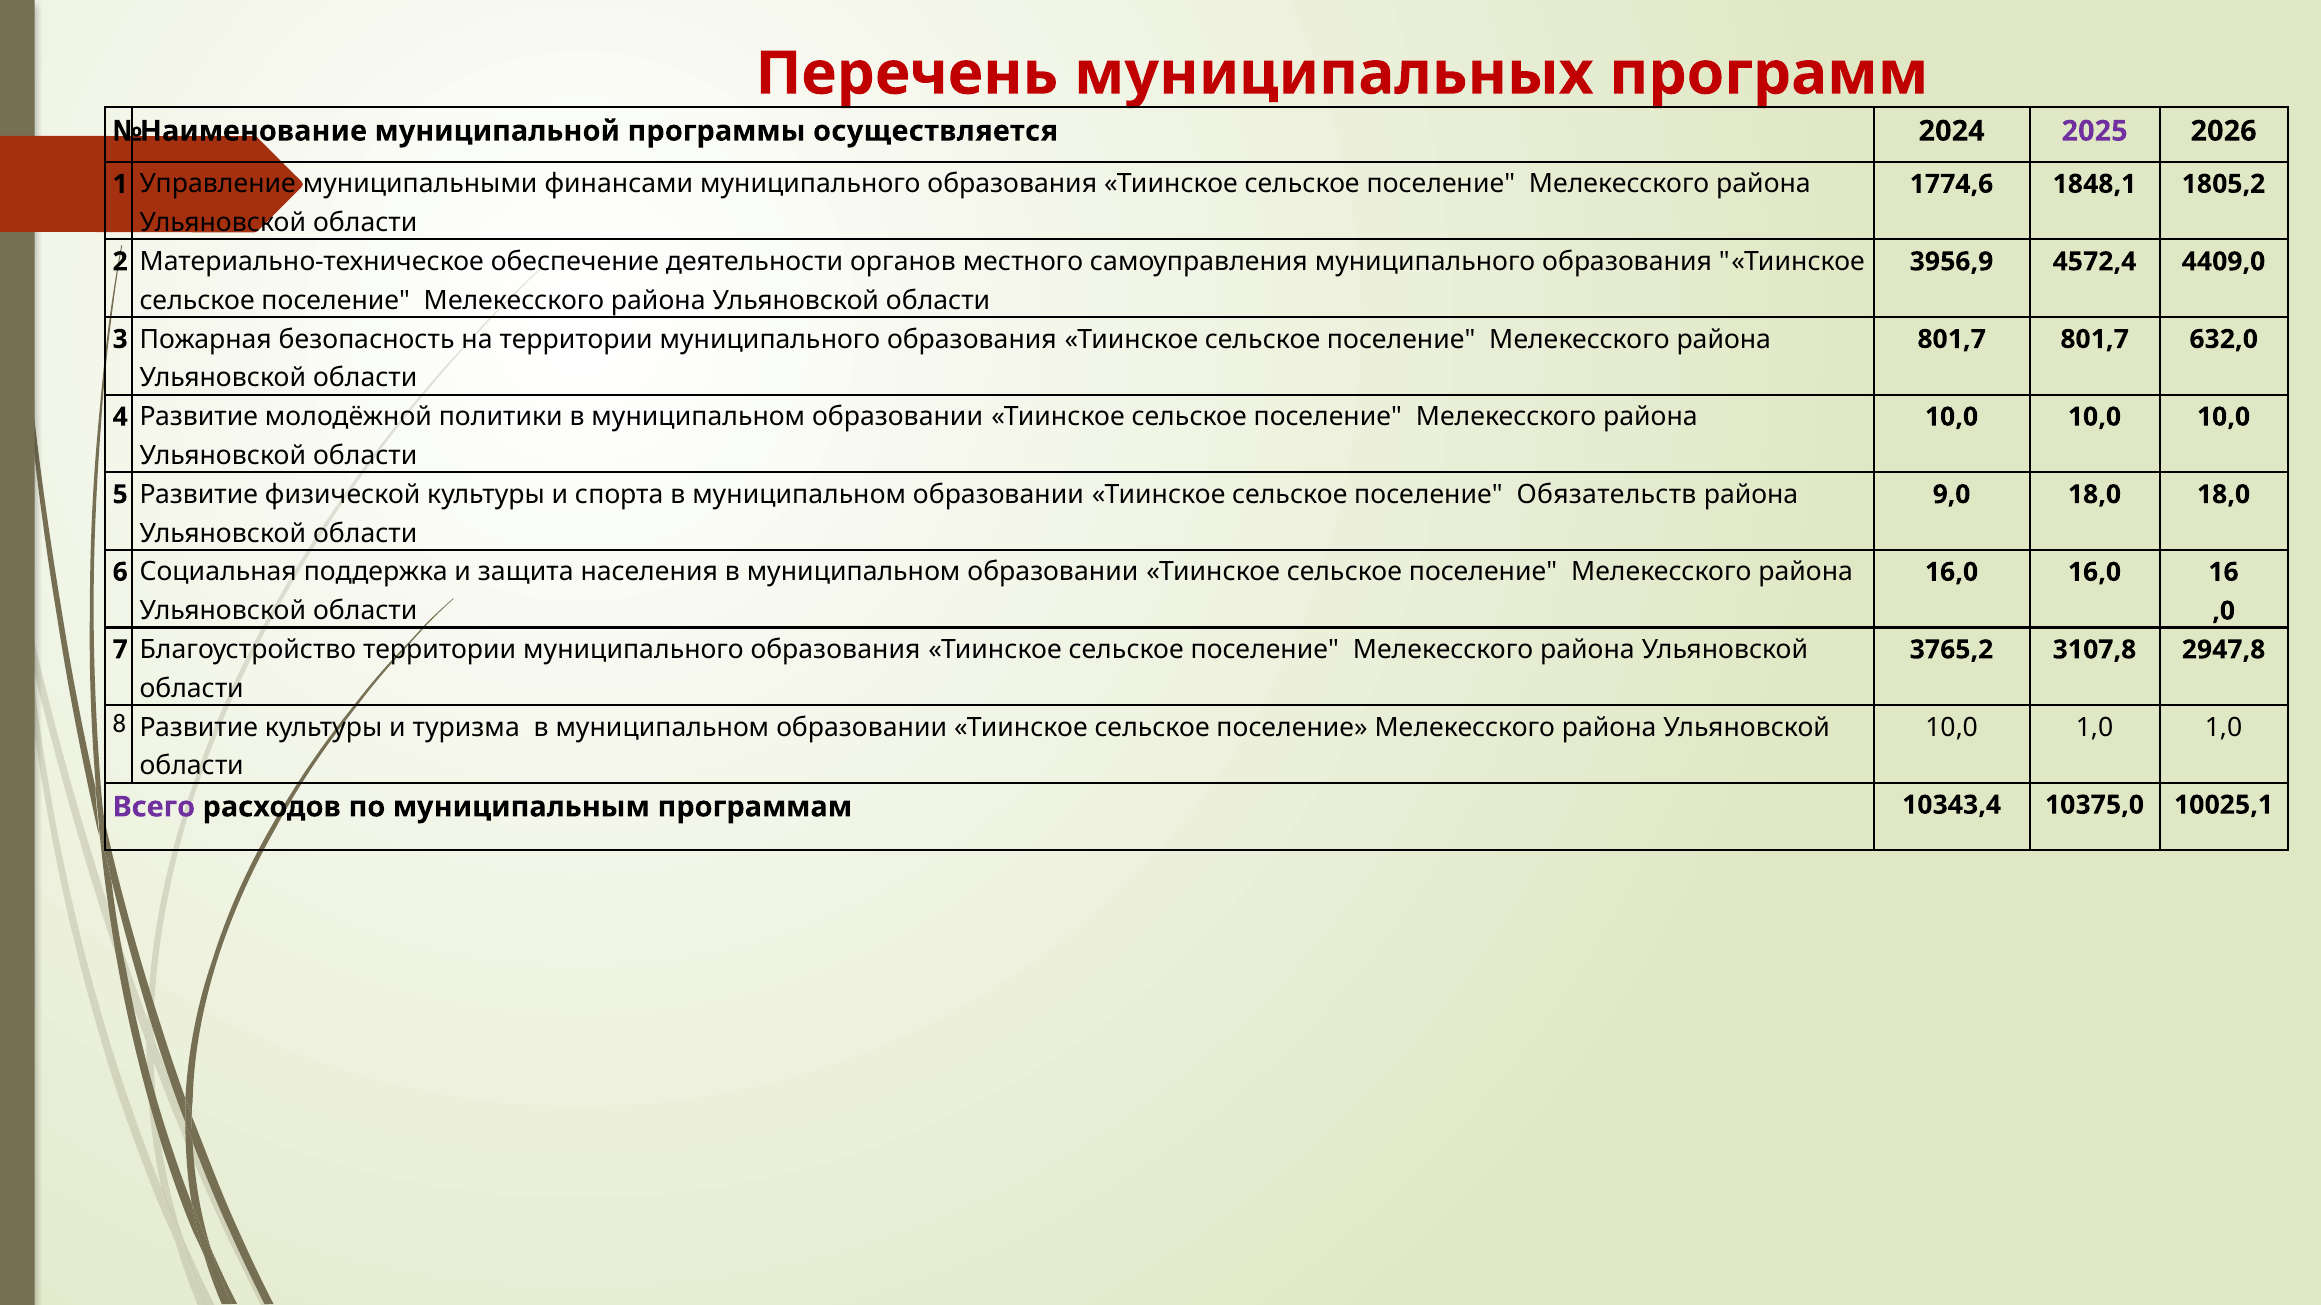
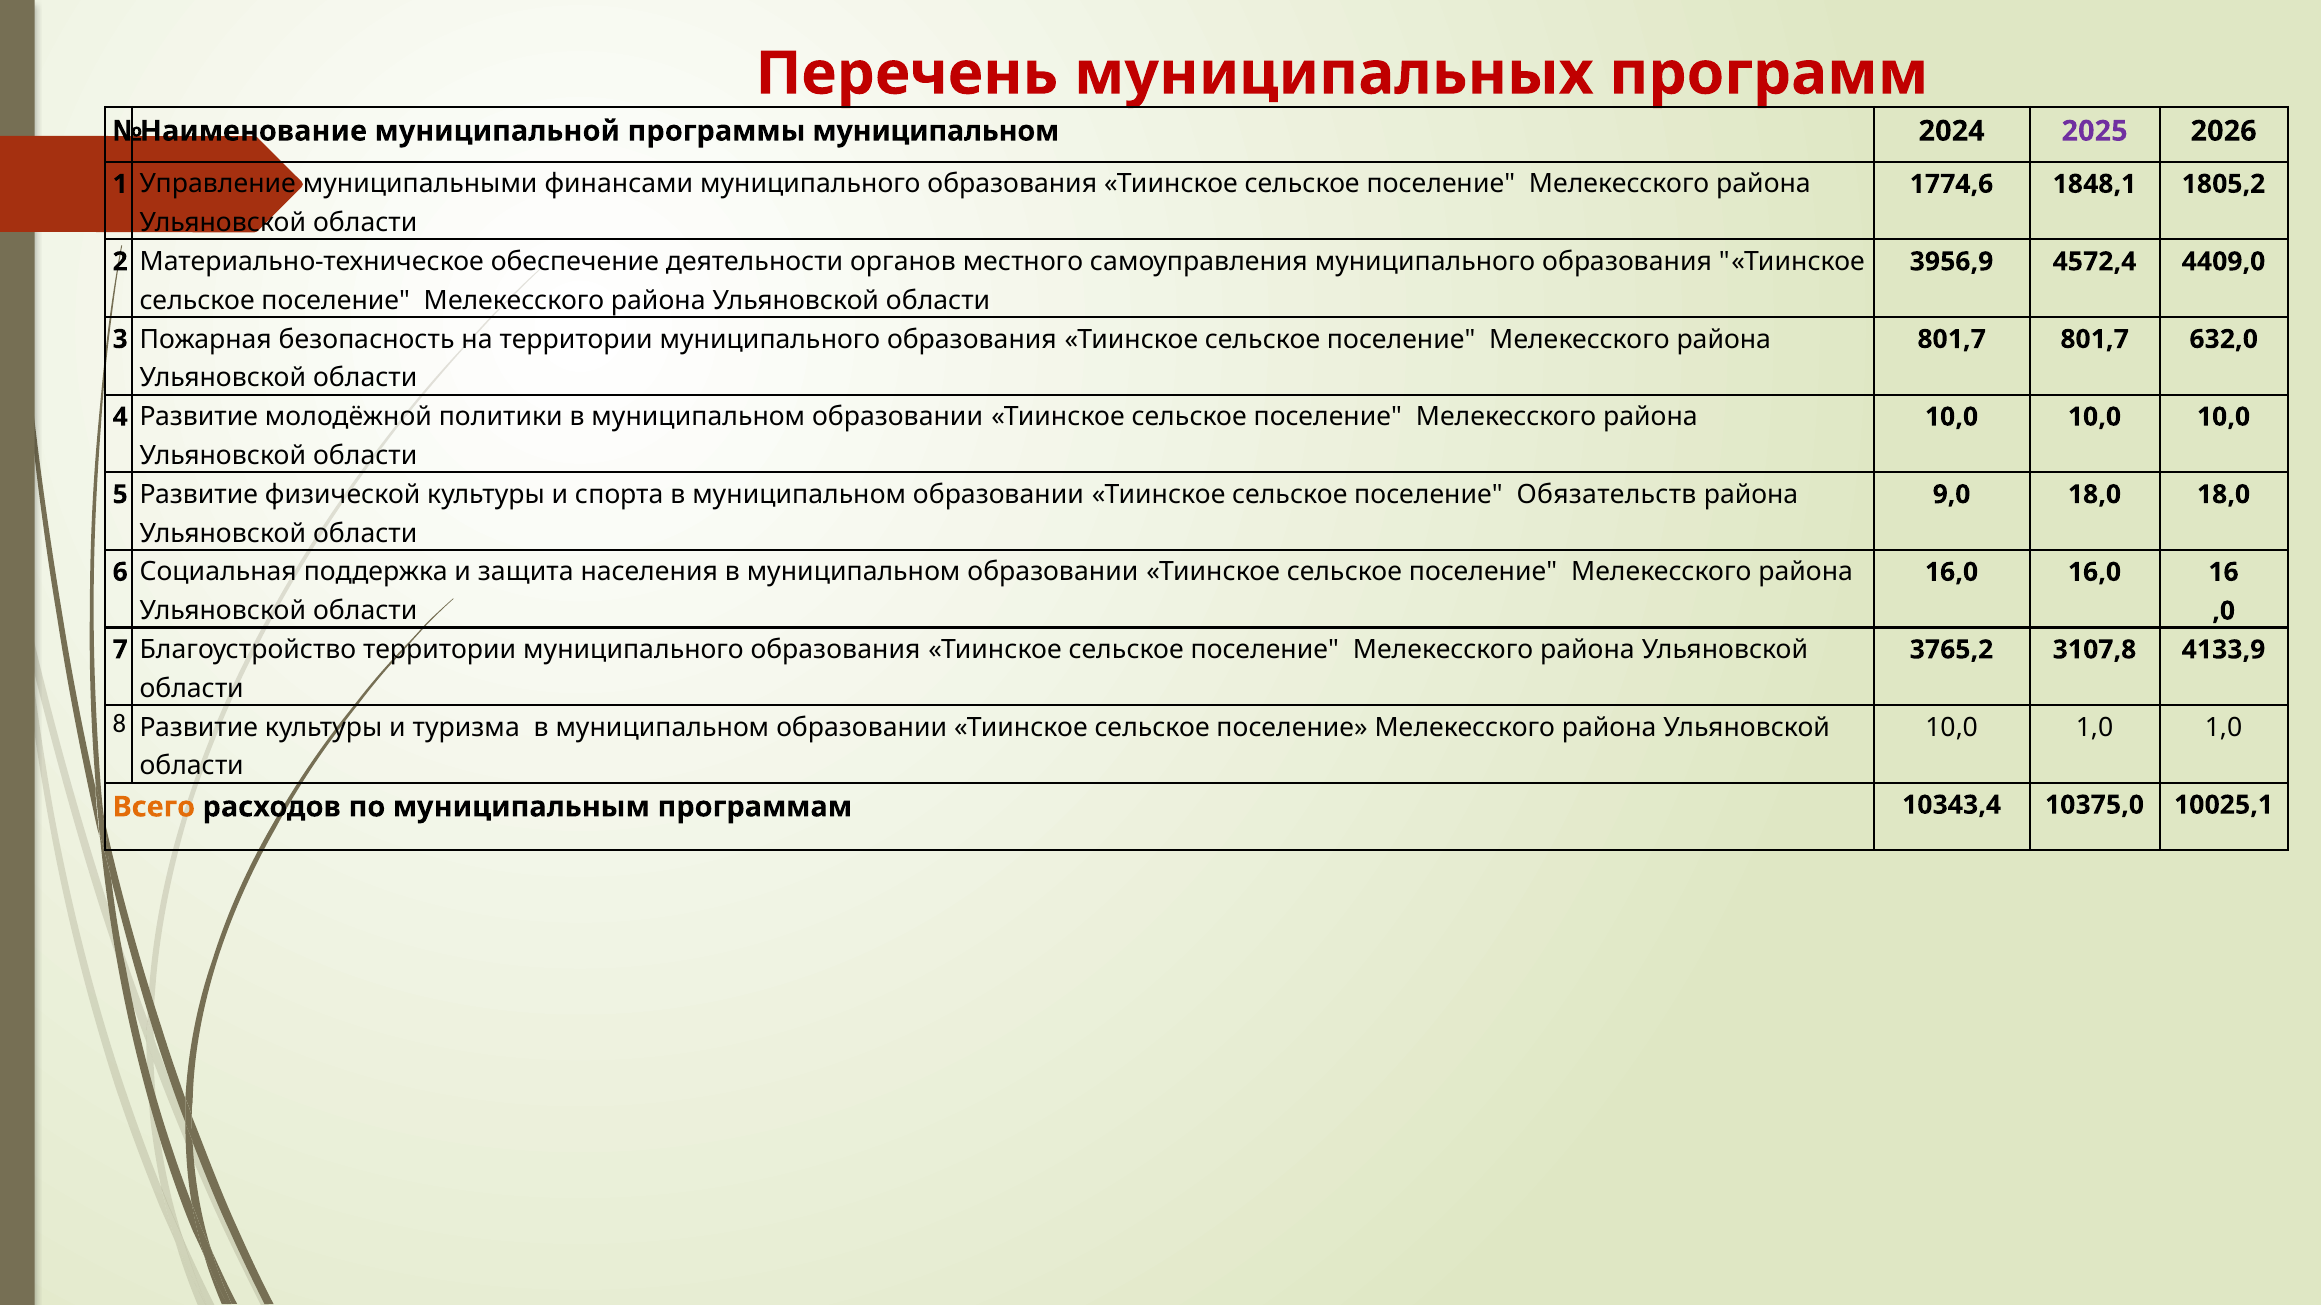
программы осуществляется: осуществляется -> муниципальном
2947,8: 2947,8 -> 4133,9
Всего colour: purple -> orange
